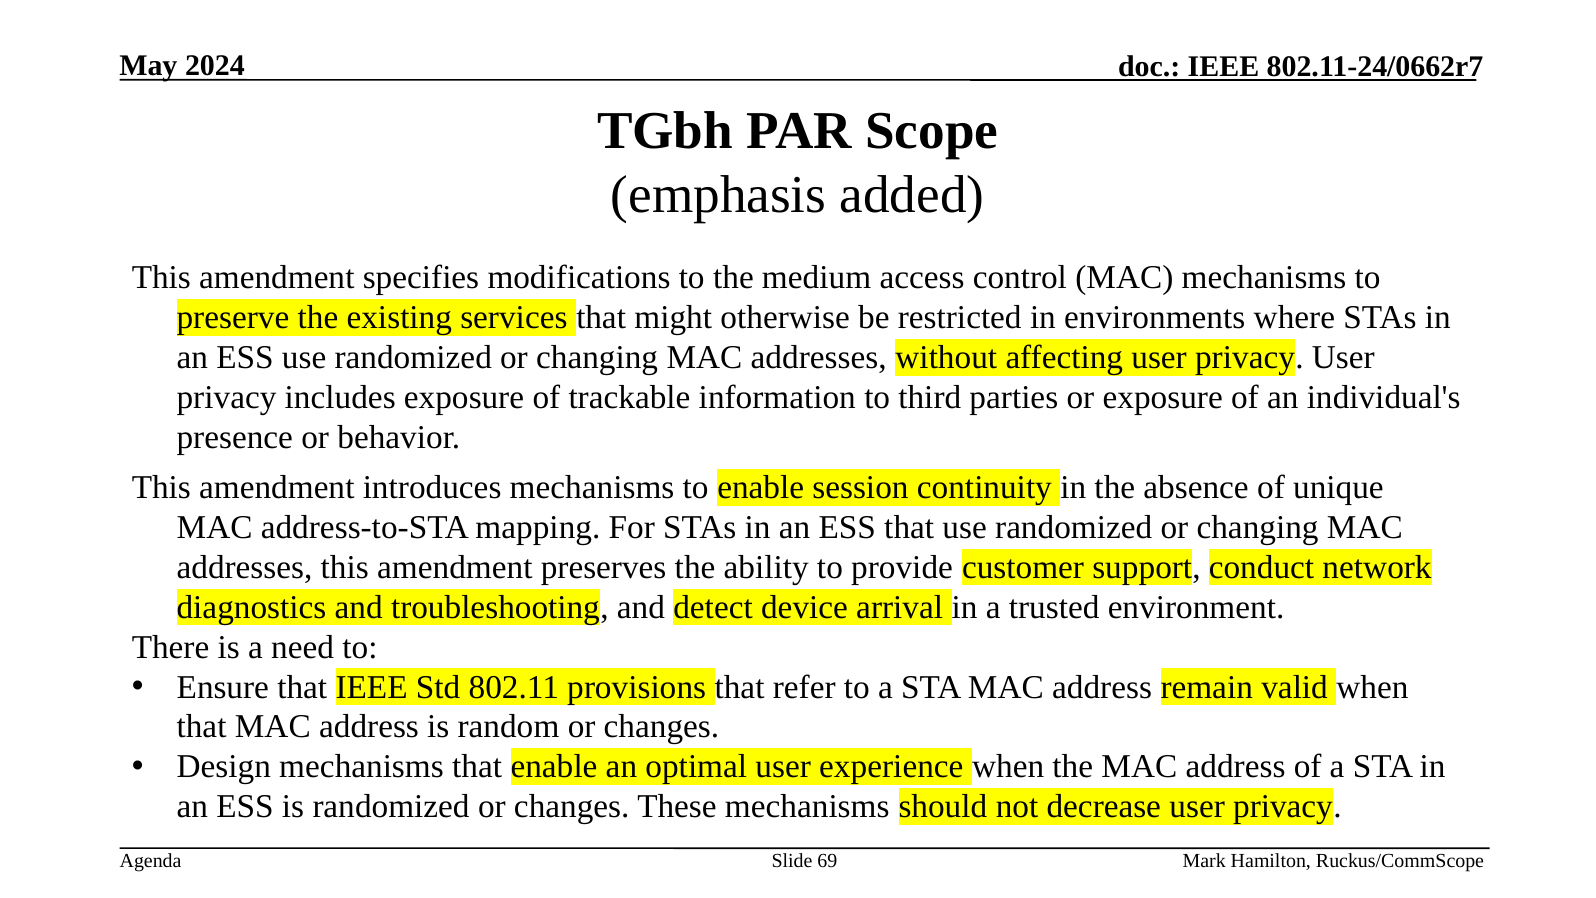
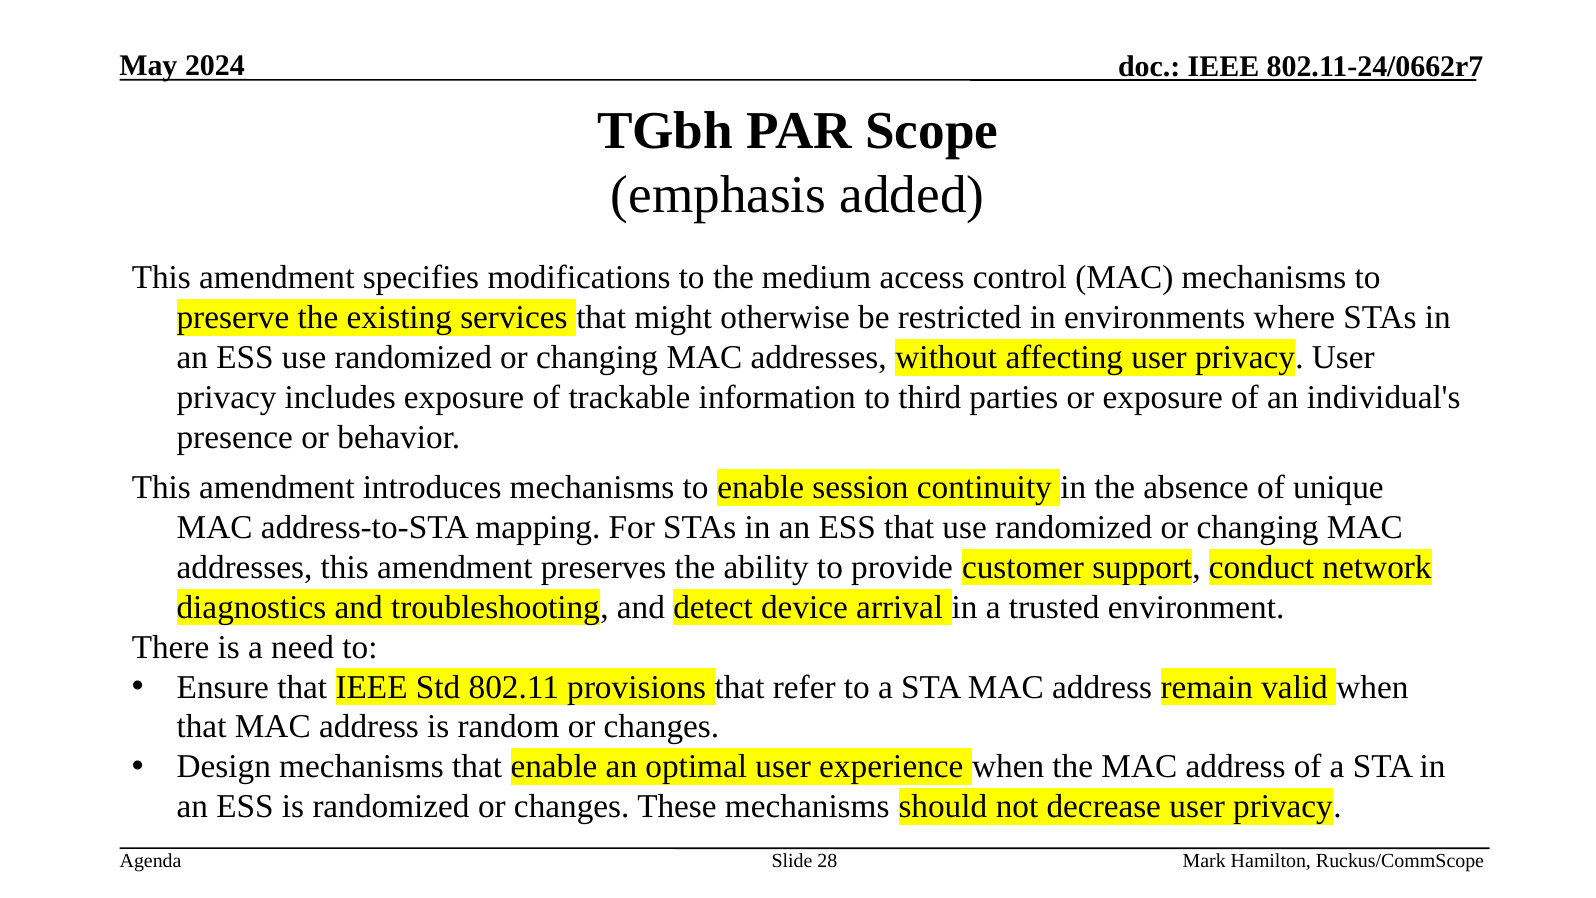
69: 69 -> 28
